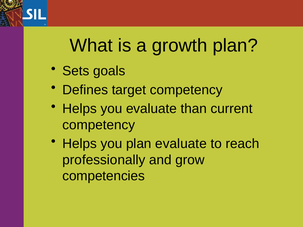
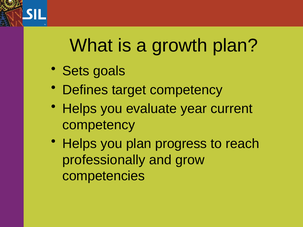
than: than -> year
plan evaluate: evaluate -> progress
